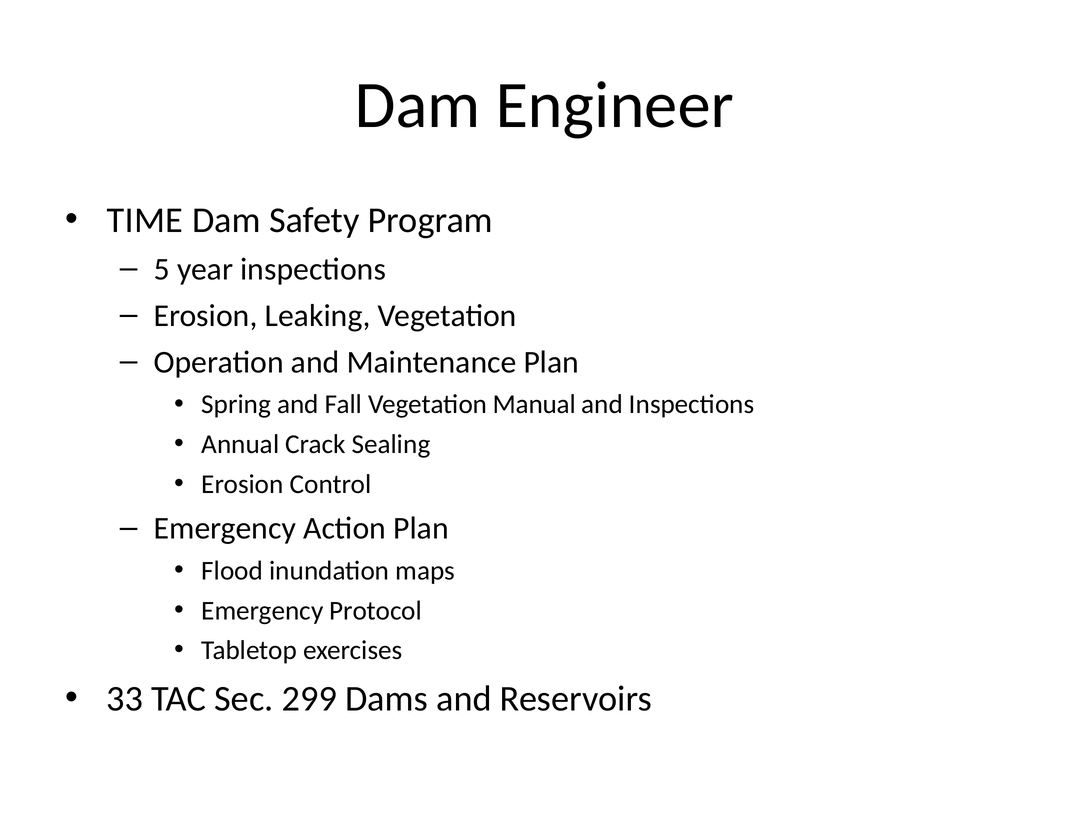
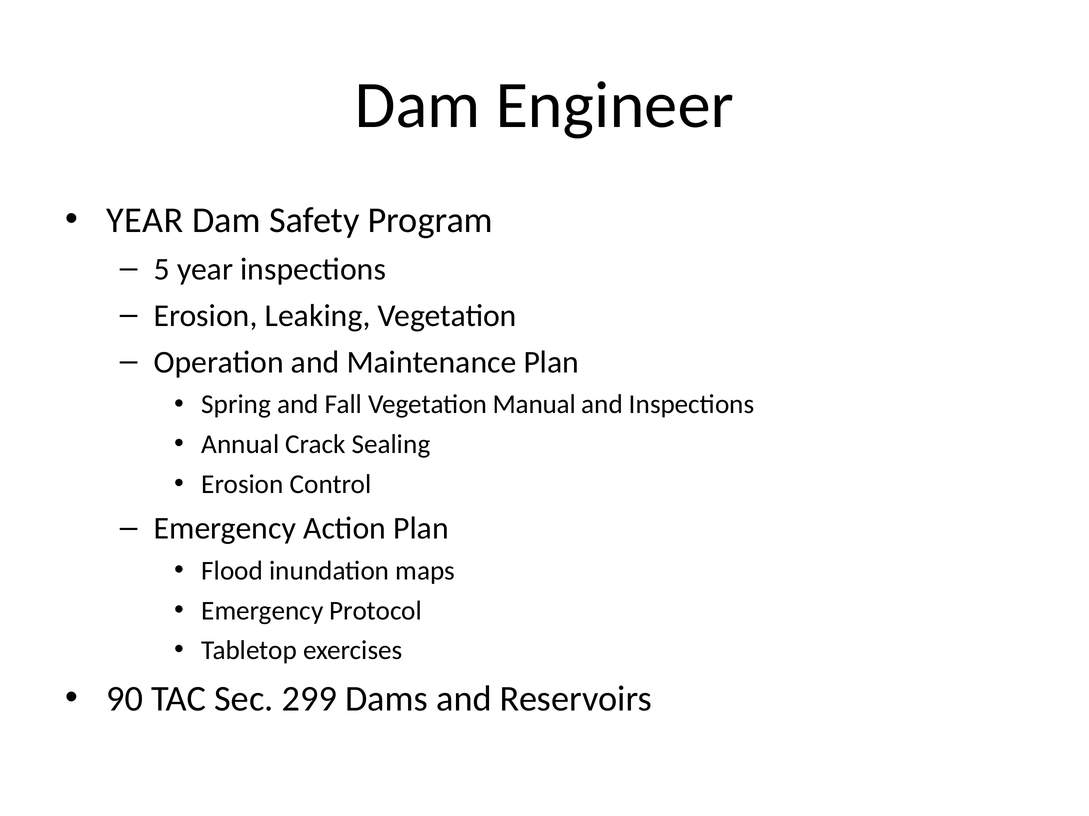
TIME at (145, 220): TIME -> YEAR
33: 33 -> 90
